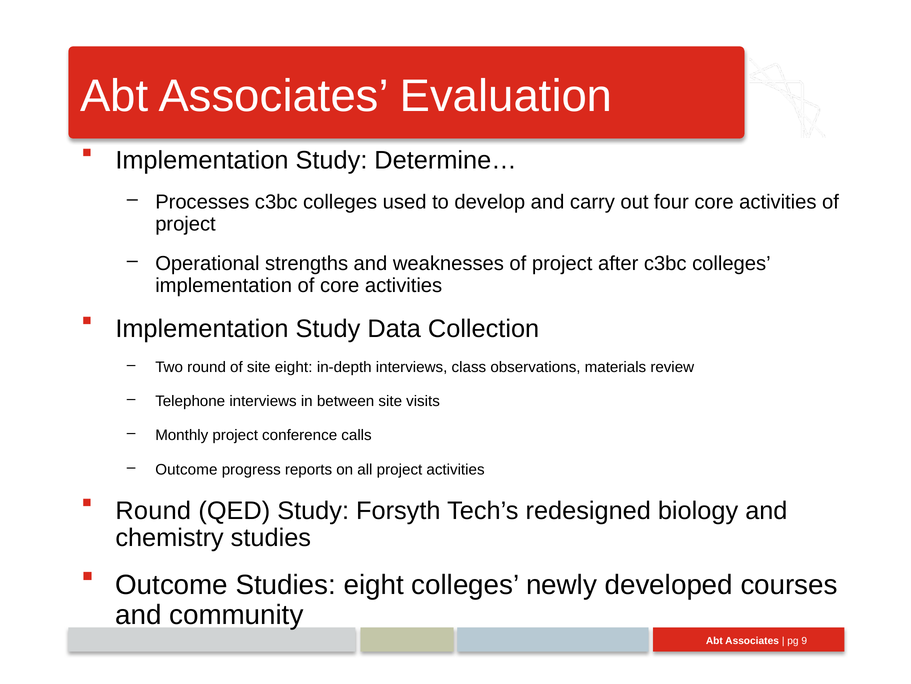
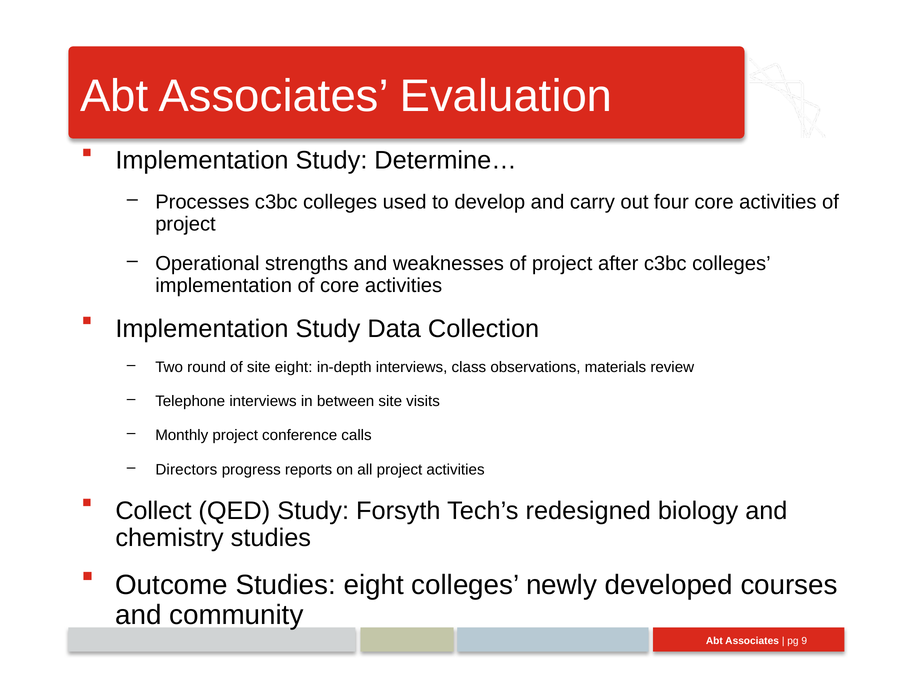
Outcome at (186, 469): Outcome -> Directors
Round at (153, 510): Round -> Collect
